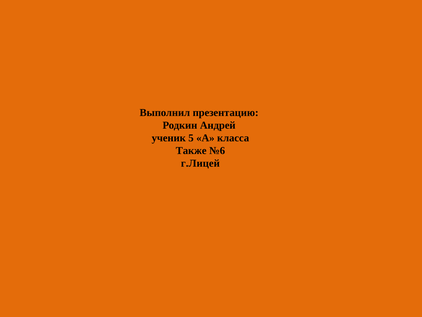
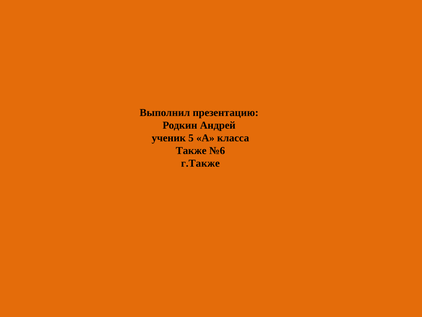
г.Лицей: г.Лицей -> г.Также
